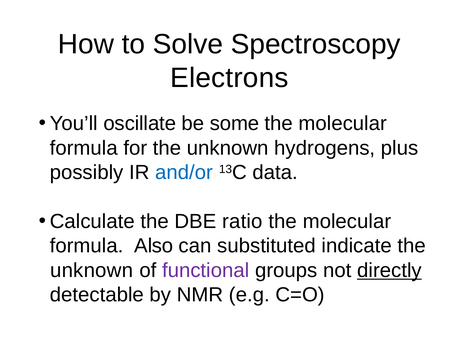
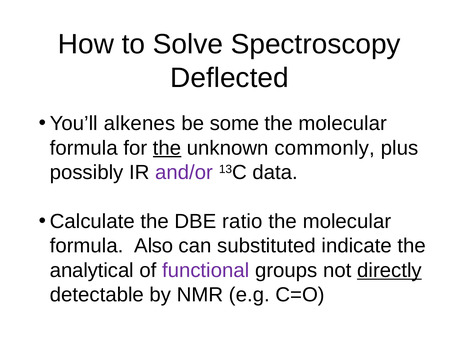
Electrons: Electrons -> Deflected
oscillate: oscillate -> alkenes
the at (167, 148) underline: none -> present
hydrogens: hydrogens -> commonly
and/or colour: blue -> purple
unknown at (92, 271): unknown -> analytical
